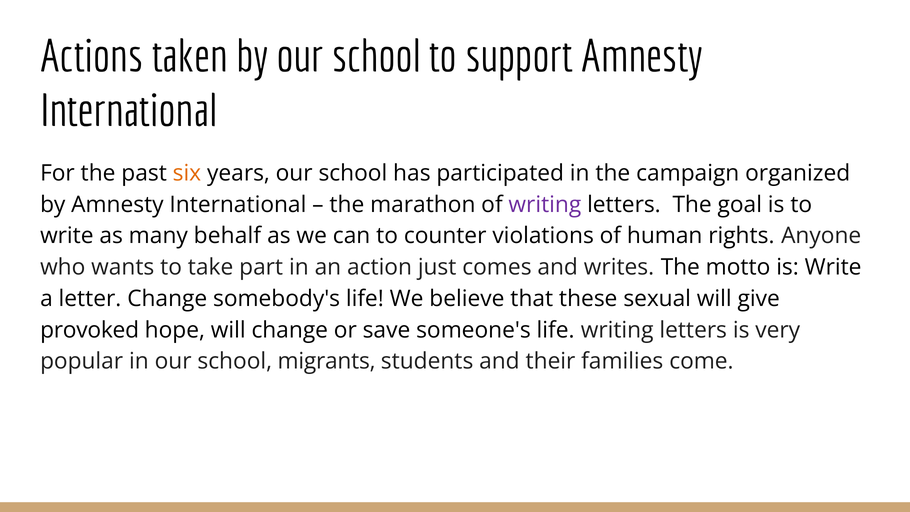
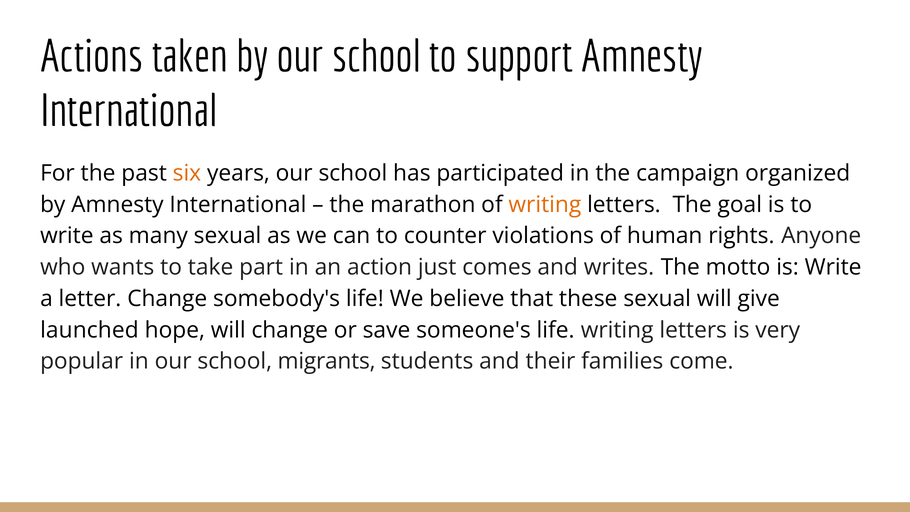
writing at (545, 204) colour: purple -> orange
many behalf: behalf -> sexual
provoked: provoked -> launched
